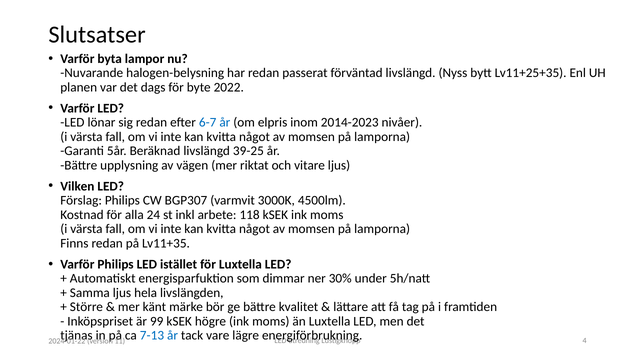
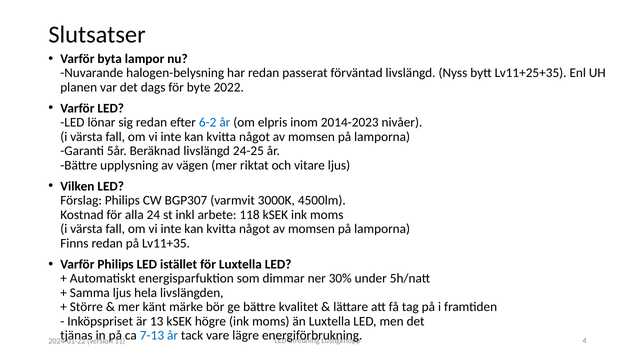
6-7: 6-7 -> 6-2
39-25: 39-25 -> 24-25
99: 99 -> 13
